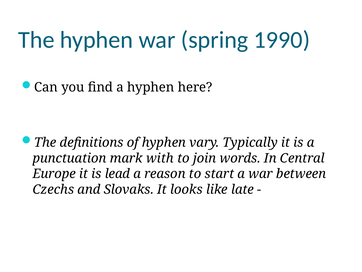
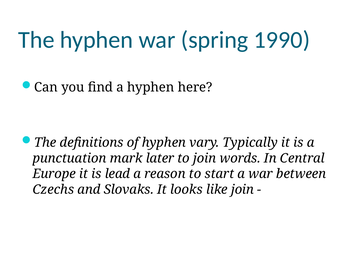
with: with -> later
like late: late -> join
